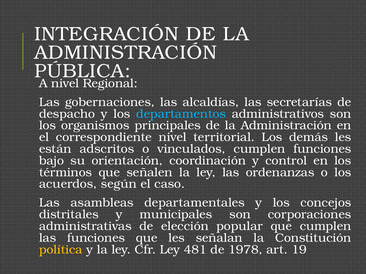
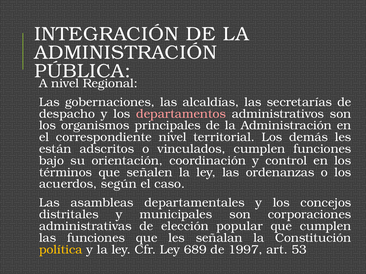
departamentos colour: light blue -> pink
481: 481 -> 689
1978: 1978 -> 1997
19: 19 -> 53
